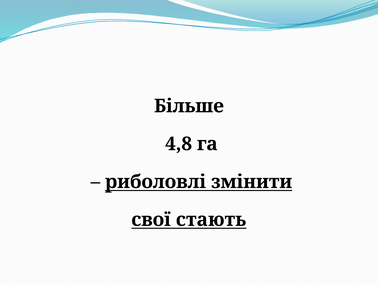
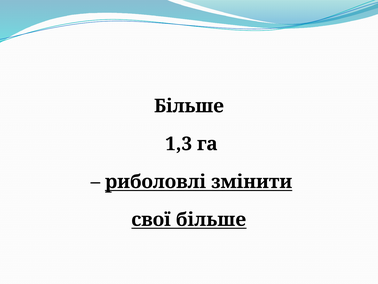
4,8: 4,8 -> 1,3
свої стають: стають -> більше
